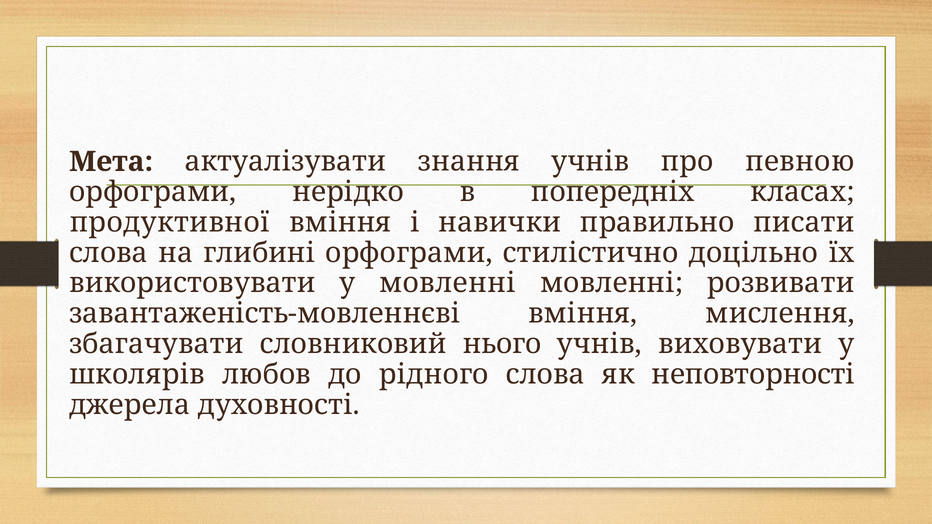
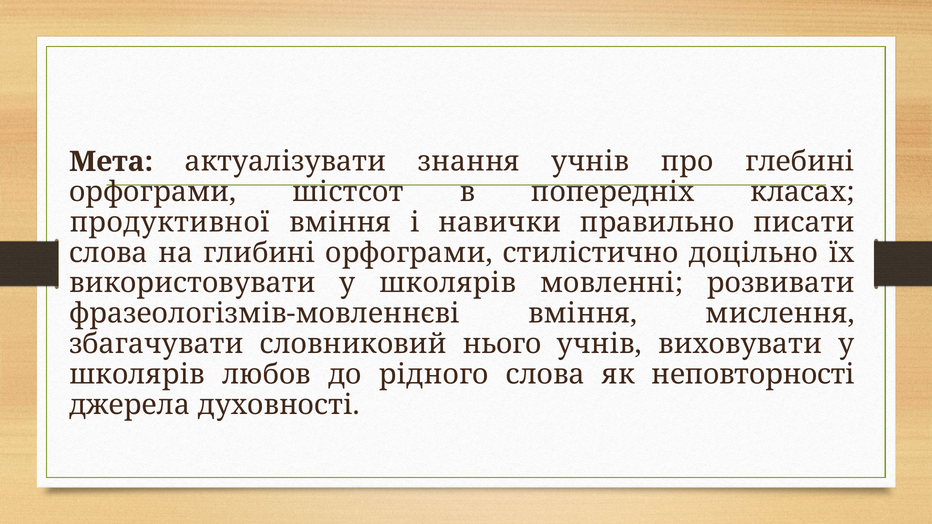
певною: певною -> глебині
нерідко: нерідко -> шістсот
використовувати у мовленні: мовленні -> школярів
завантаженість-мовленнєві: завантаженість-мовленнєві -> фразеологізмів-мовленнєві
